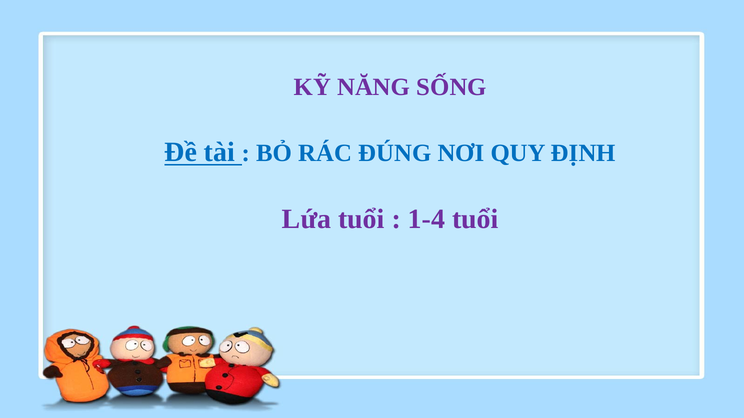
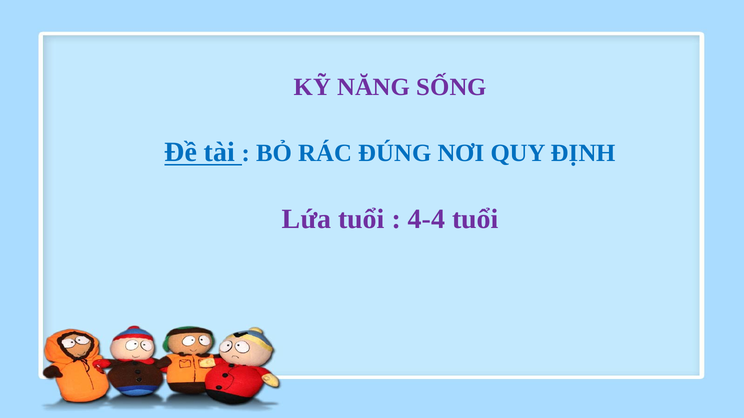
1-4: 1-4 -> 4-4
